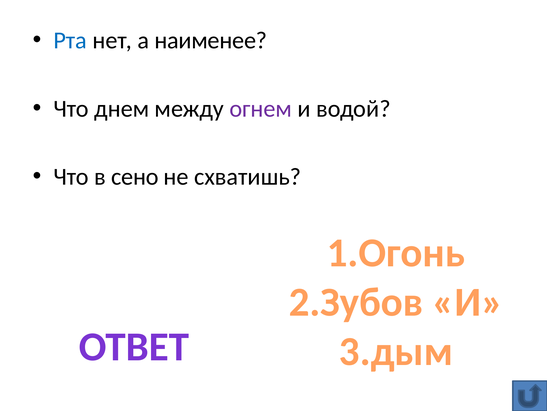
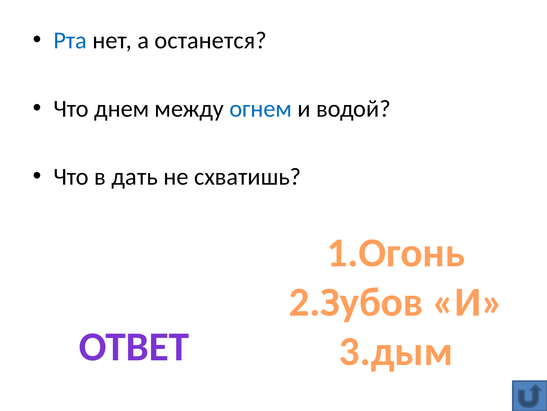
наименее: наименее -> останется
огнем colour: purple -> blue
сено: сено -> дать
